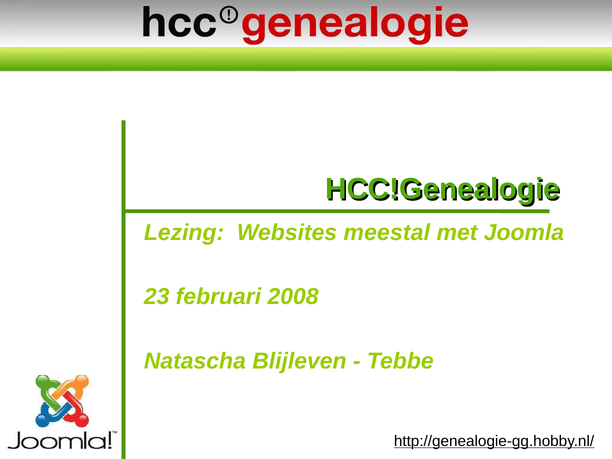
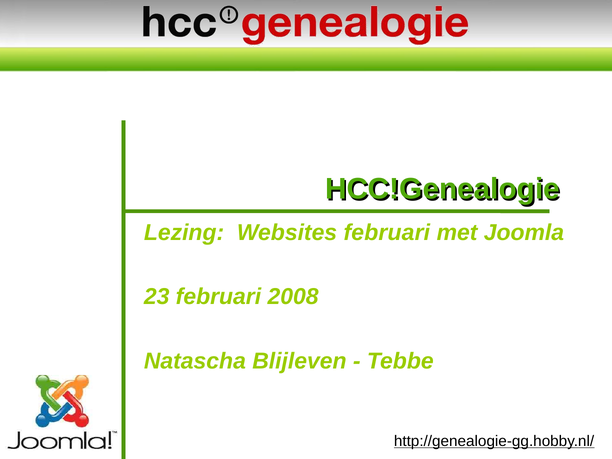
Websites meestal: meestal -> februari
